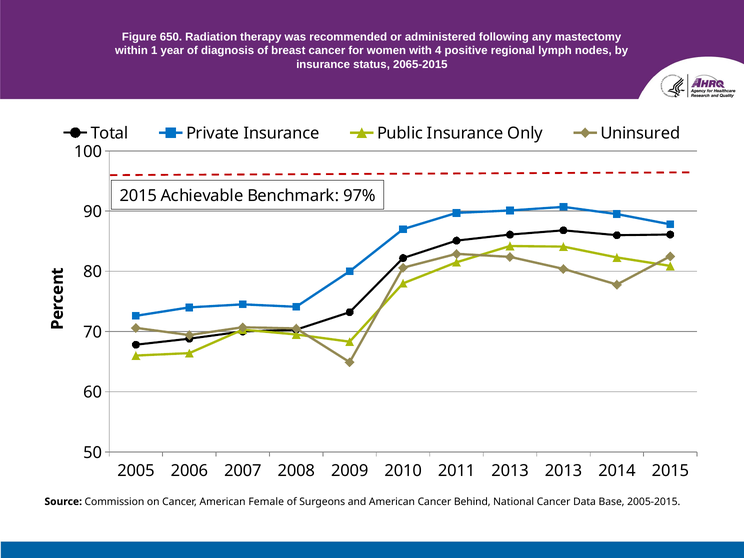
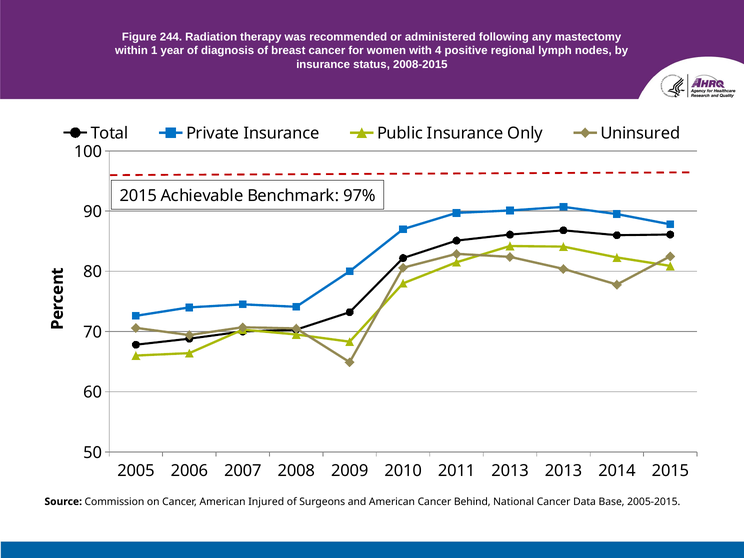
650: 650 -> 244
2065-2015: 2065-2015 -> 2008-2015
Female: Female -> Injured
